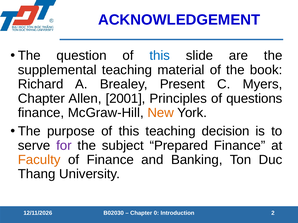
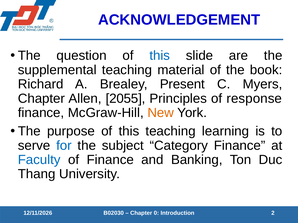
2001: 2001 -> 2055
questions: questions -> response
decision: decision -> learning
for colour: purple -> blue
Prepared: Prepared -> Category
Faculty colour: orange -> blue
